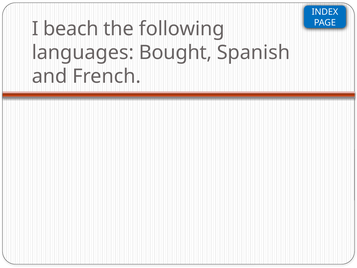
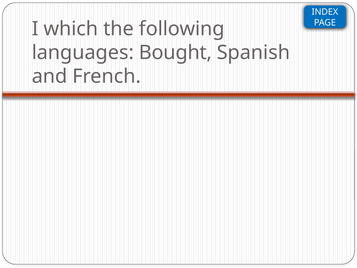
beach: beach -> which
